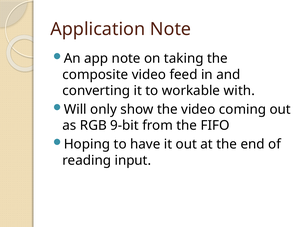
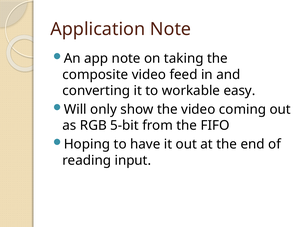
with: with -> easy
9-bit: 9-bit -> 5-bit
